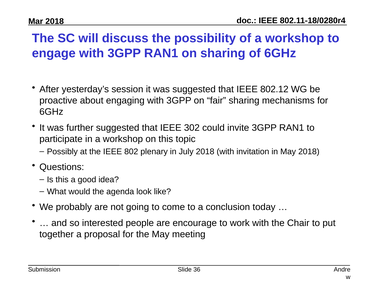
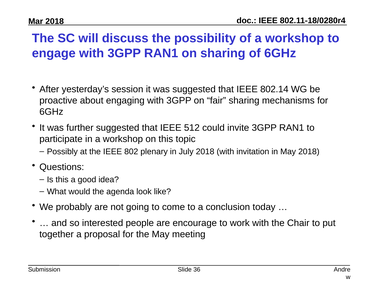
802.12: 802.12 -> 802.14
302: 302 -> 512
